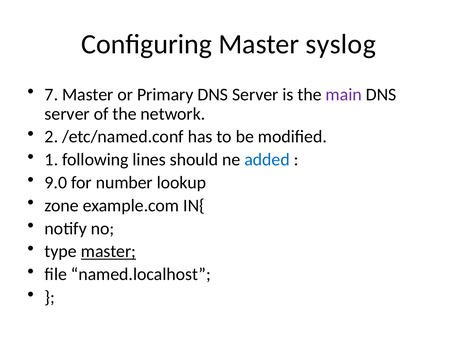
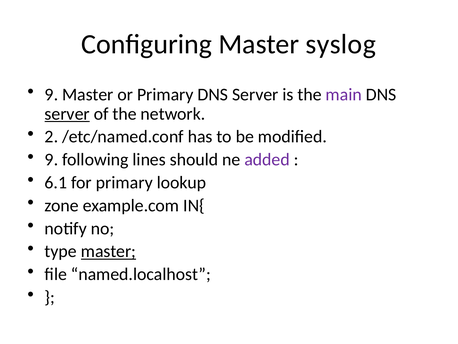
7 at (51, 94): 7 -> 9
server at (67, 114) underline: none -> present
1 at (51, 159): 1 -> 9
added colour: blue -> purple
9.0: 9.0 -> 6.1
for number: number -> primary
